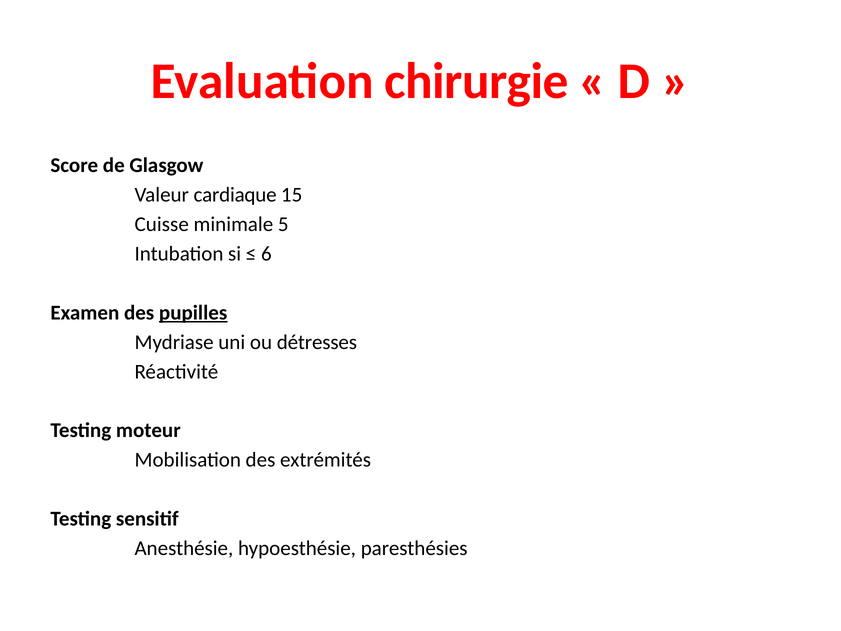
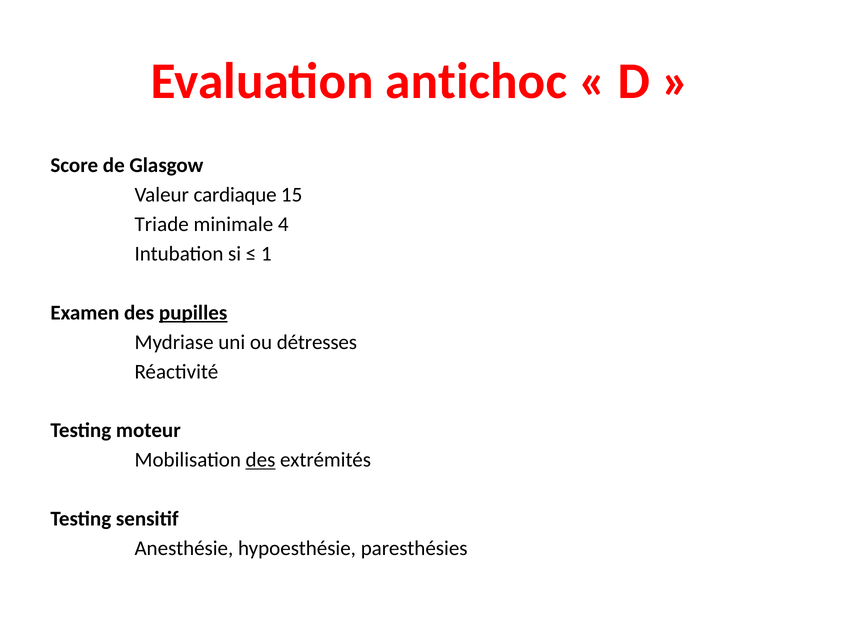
chirurgie: chirurgie -> antichoc
Cuisse: Cuisse -> Triade
5: 5 -> 4
6: 6 -> 1
des at (260, 460) underline: none -> present
